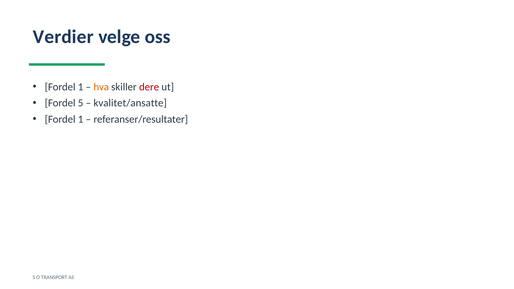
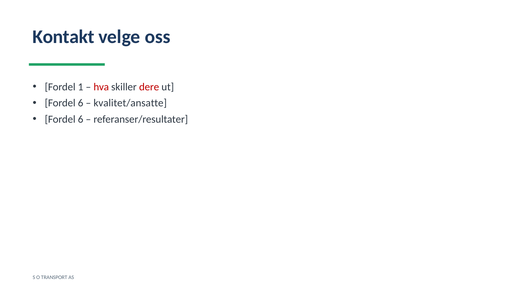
Verdier: Verdier -> Kontakt
hva colour: orange -> red
5 at (81, 103): 5 -> 6
1 at (81, 119): 1 -> 6
